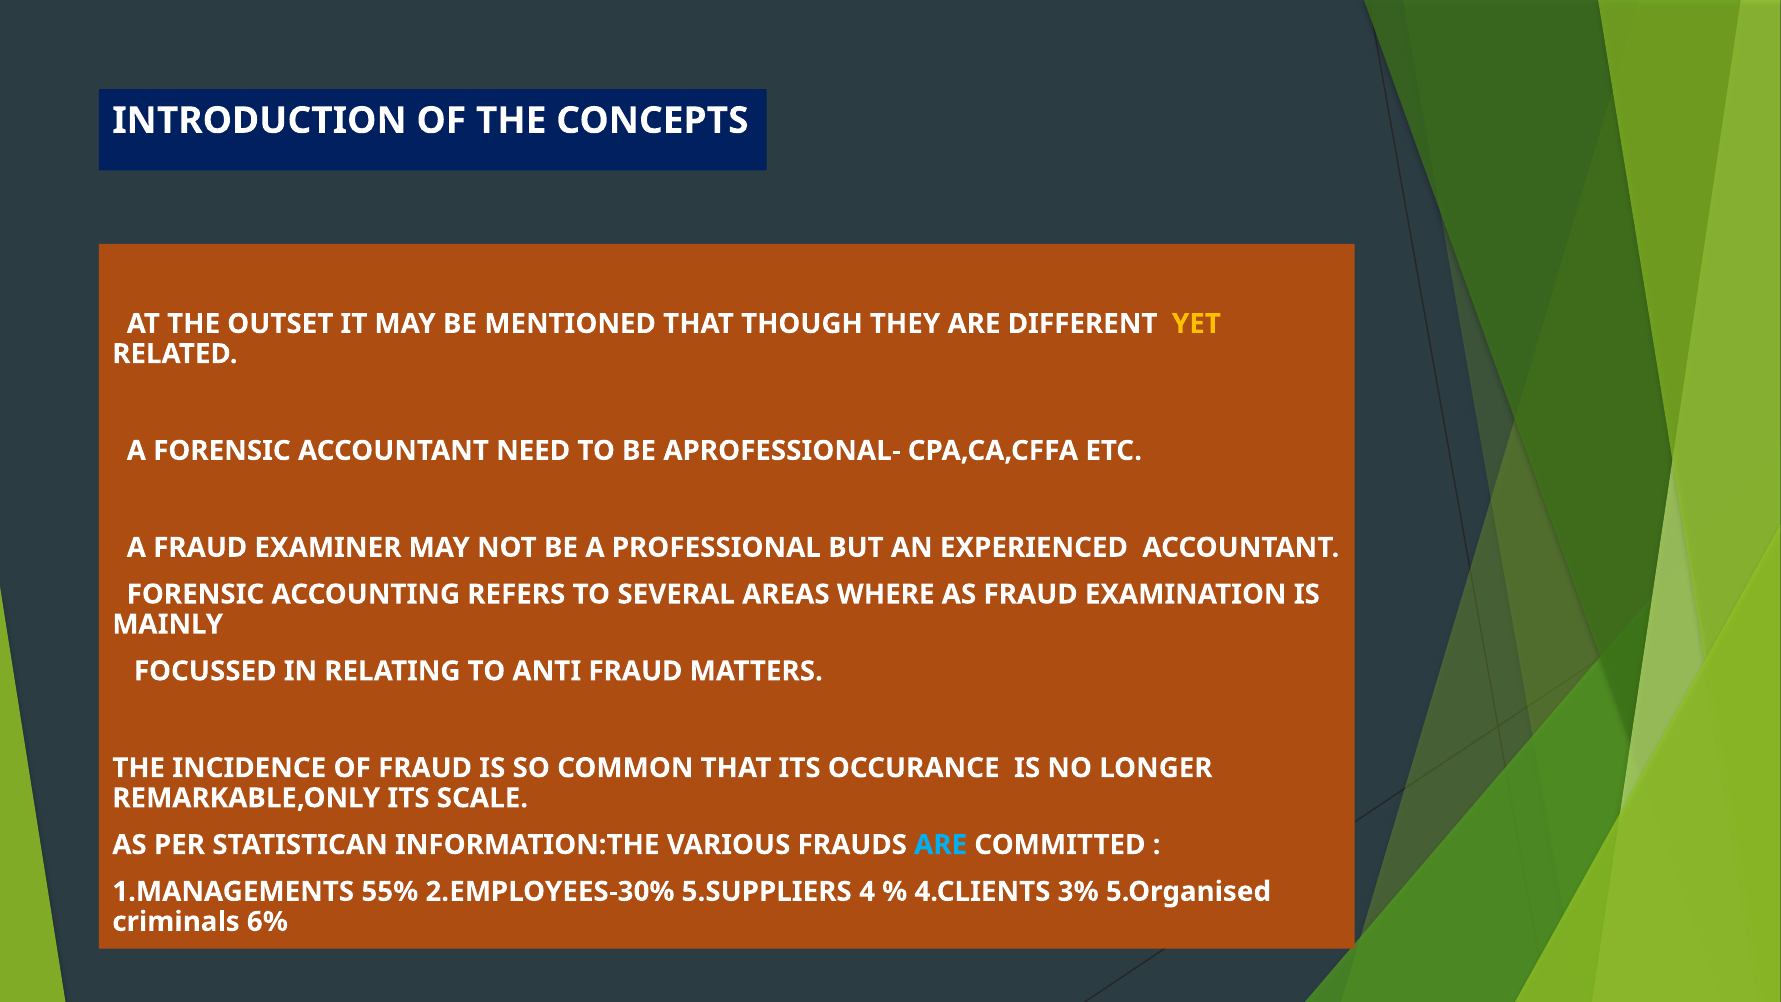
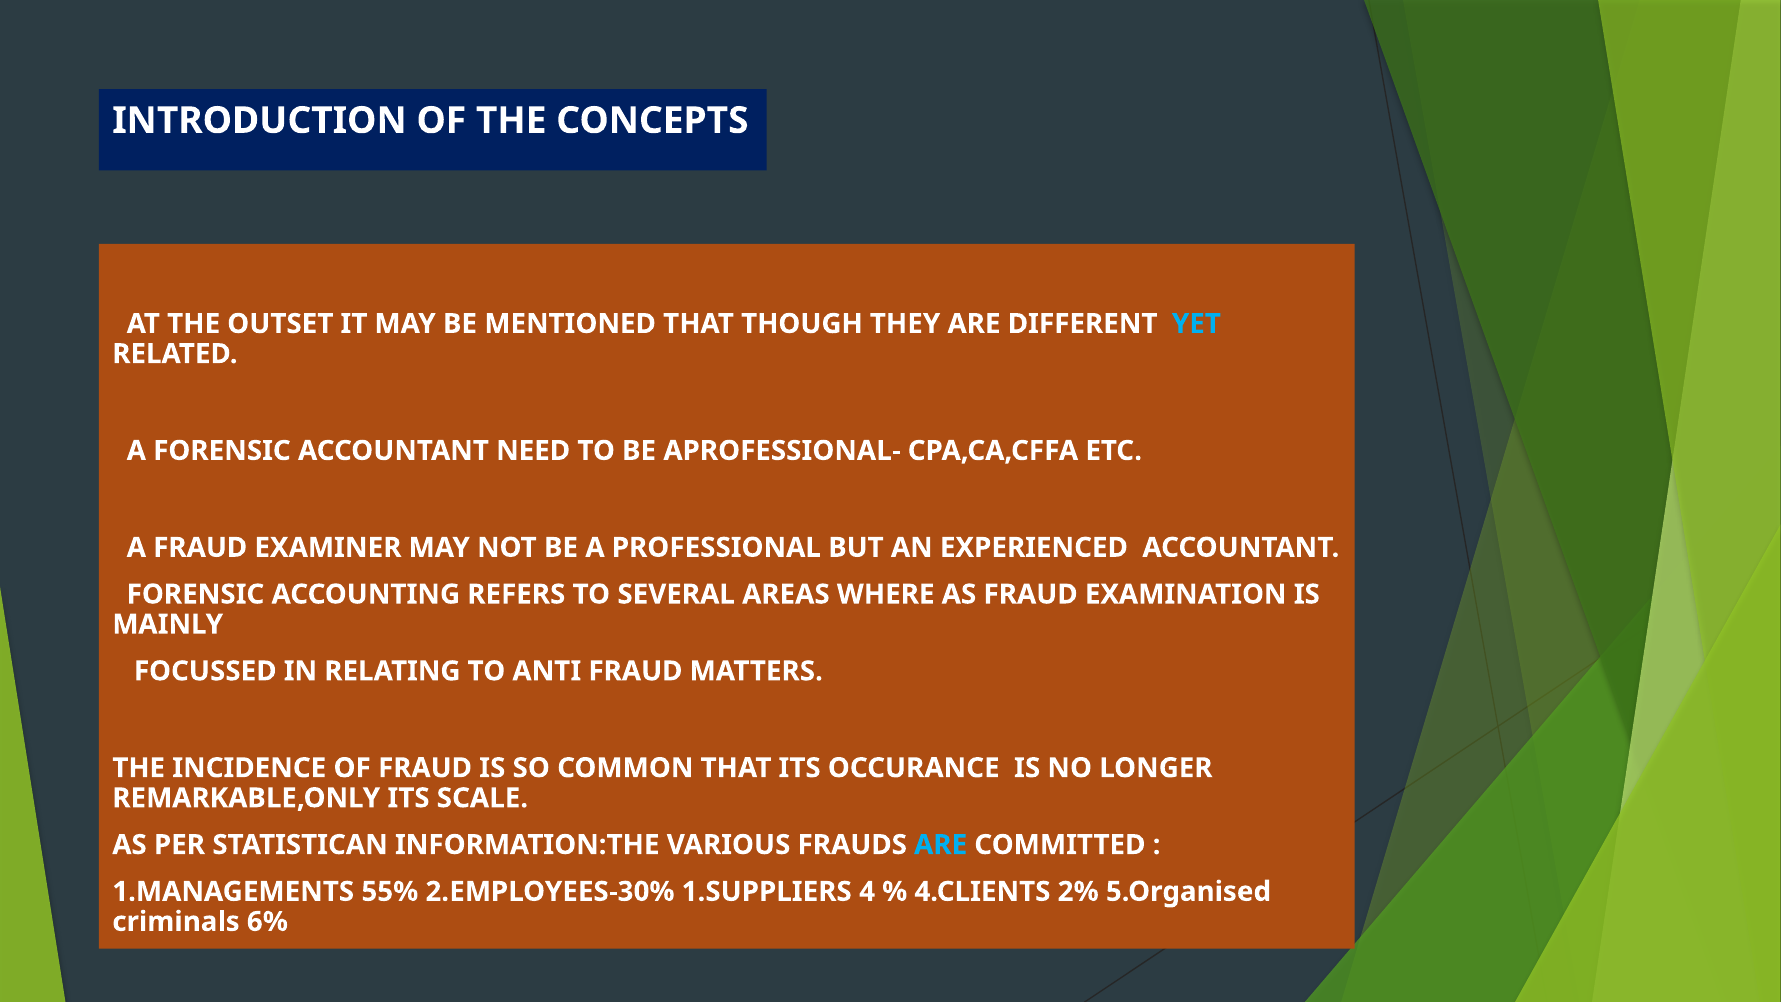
YET colour: yellow -> light blue
5.SUPPLIERS: 5.SUPPLIERS -> 1.SUPPLIERS
3%: 3% -> 2%
